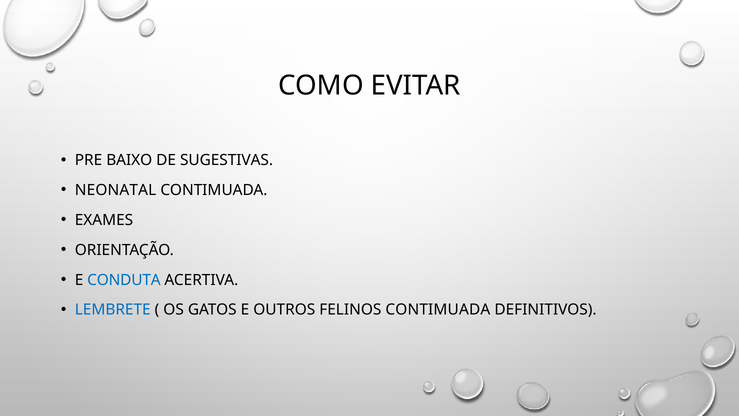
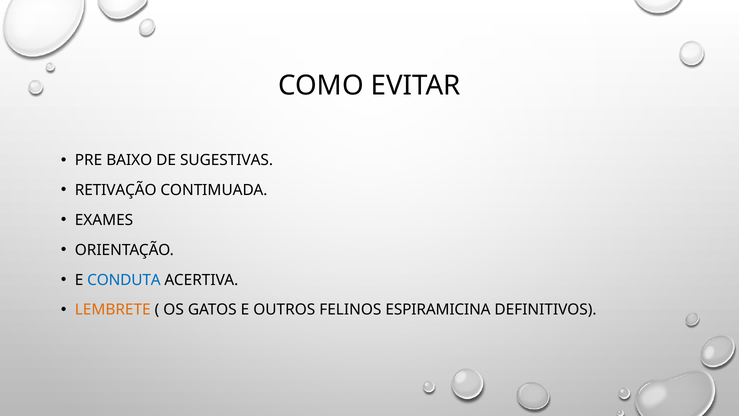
NEONATAL: NEONATAL -> RETIVAÇÃO
LEMBRETE colour: blue -> orange
FELINOS CONTIMUADA: CONTIMUADA -> ESPIRAMICINA
